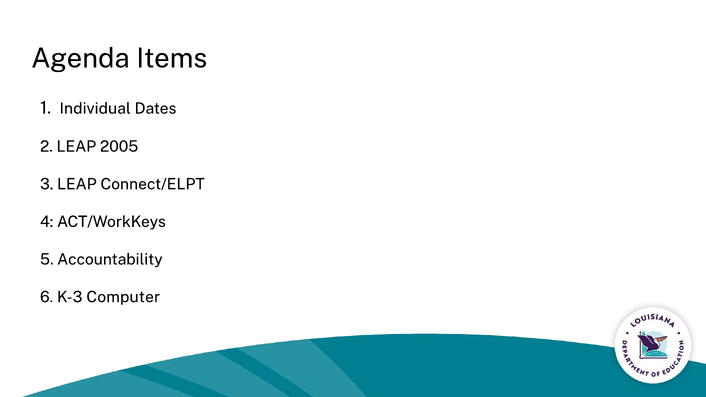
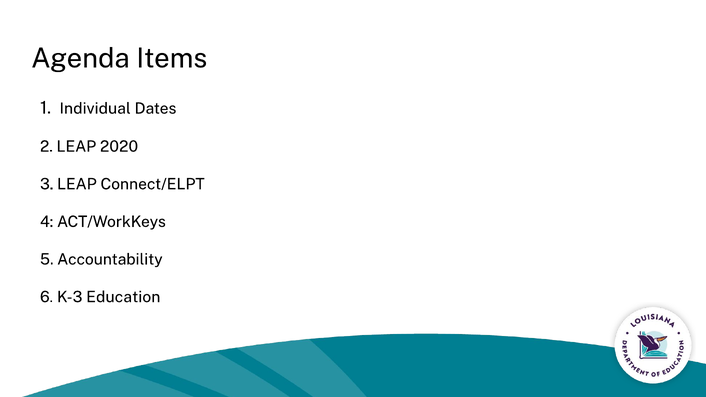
2005: 2005 -> 2020
Computer: Computer -> Education
